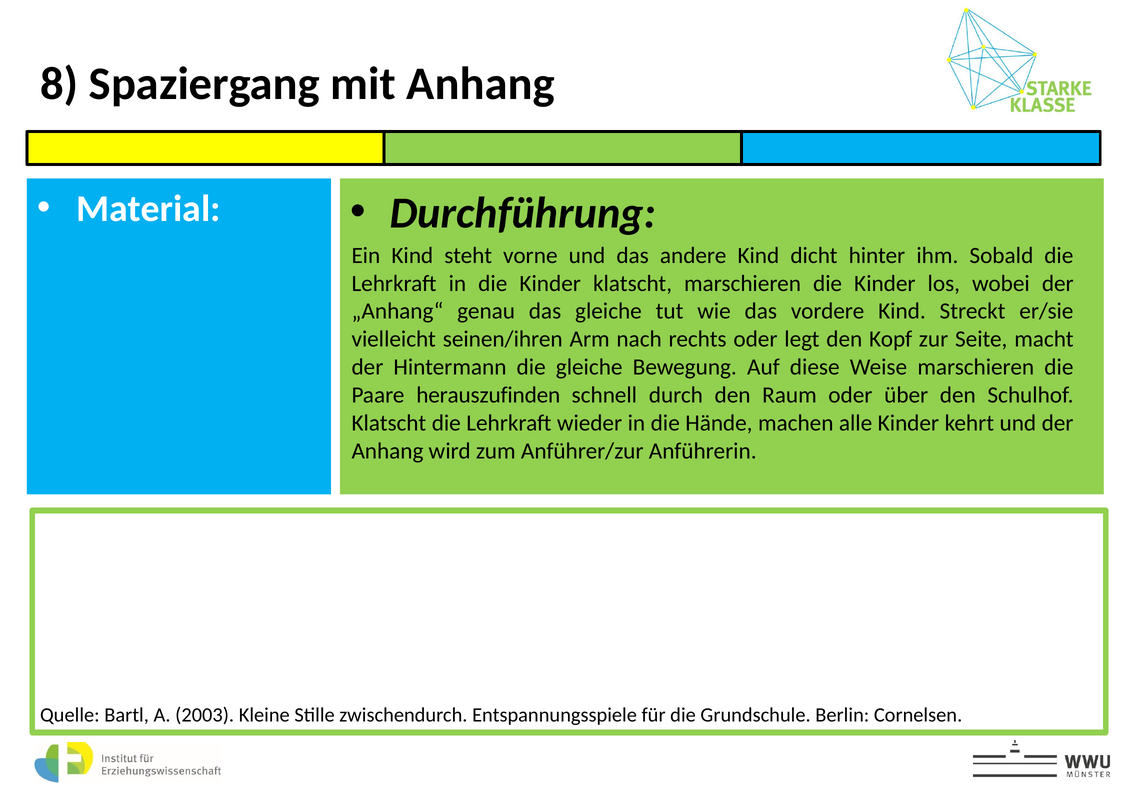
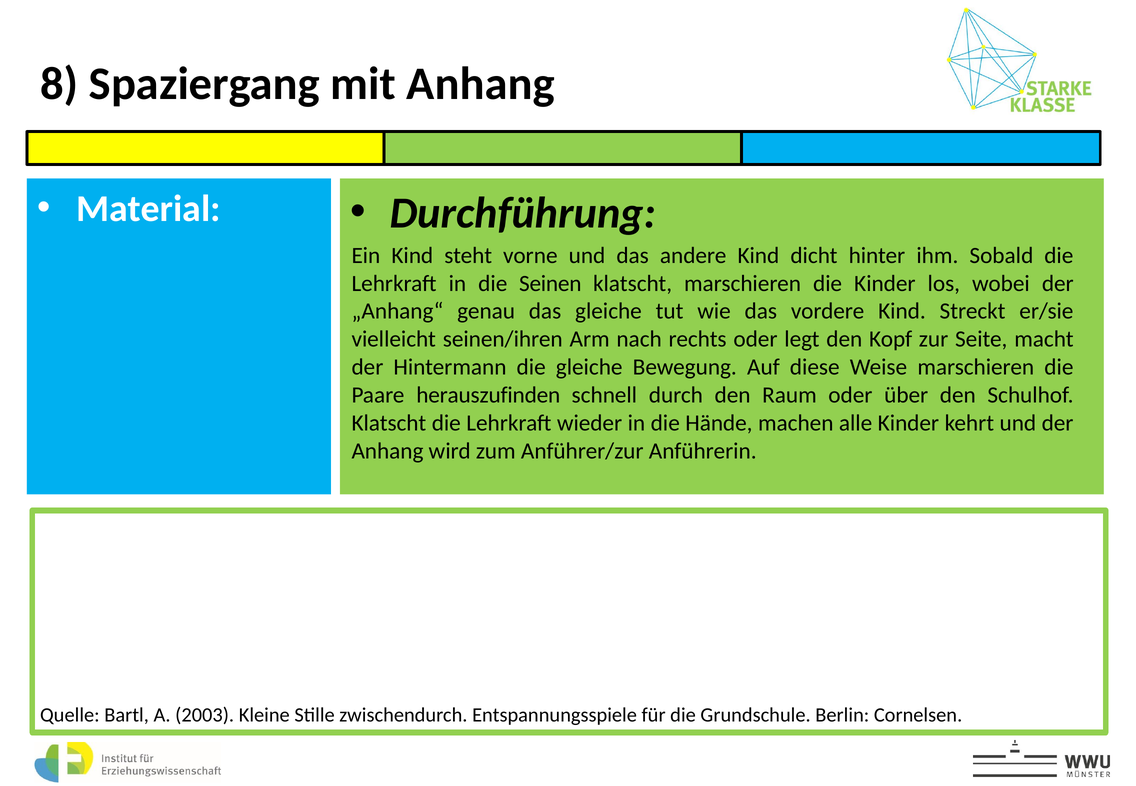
in die Kinder: Kinder -> Seinen
